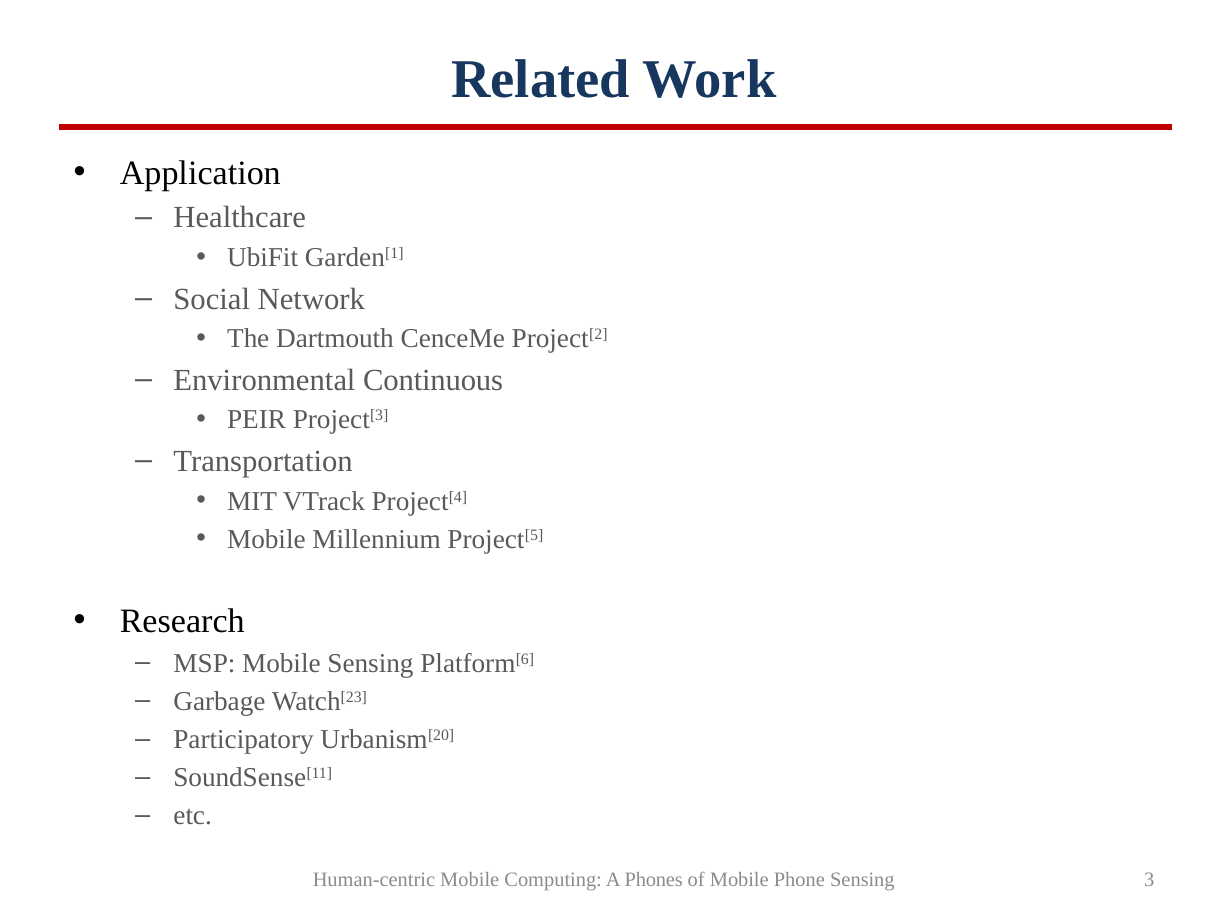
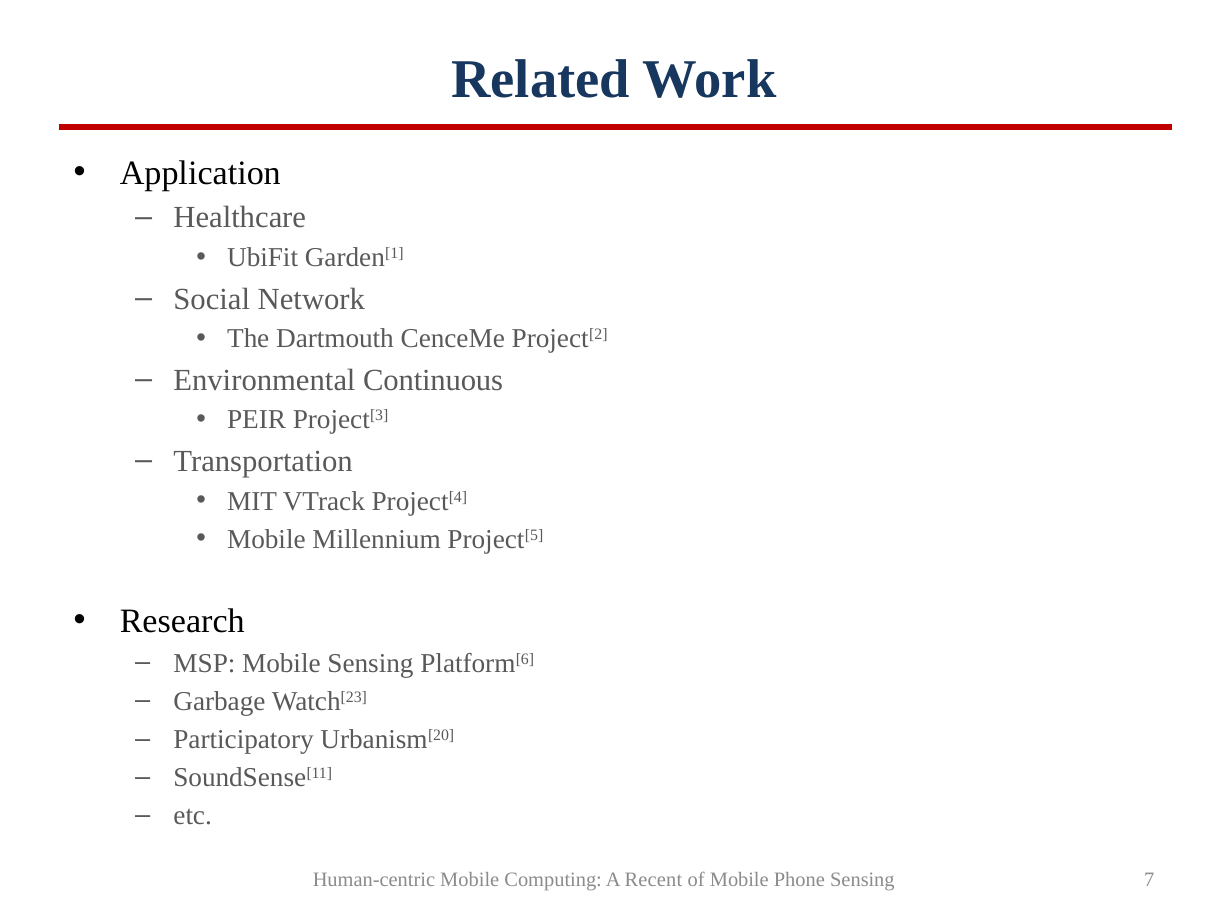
Phones: Phones -> Recent
3: 3 -> 7
